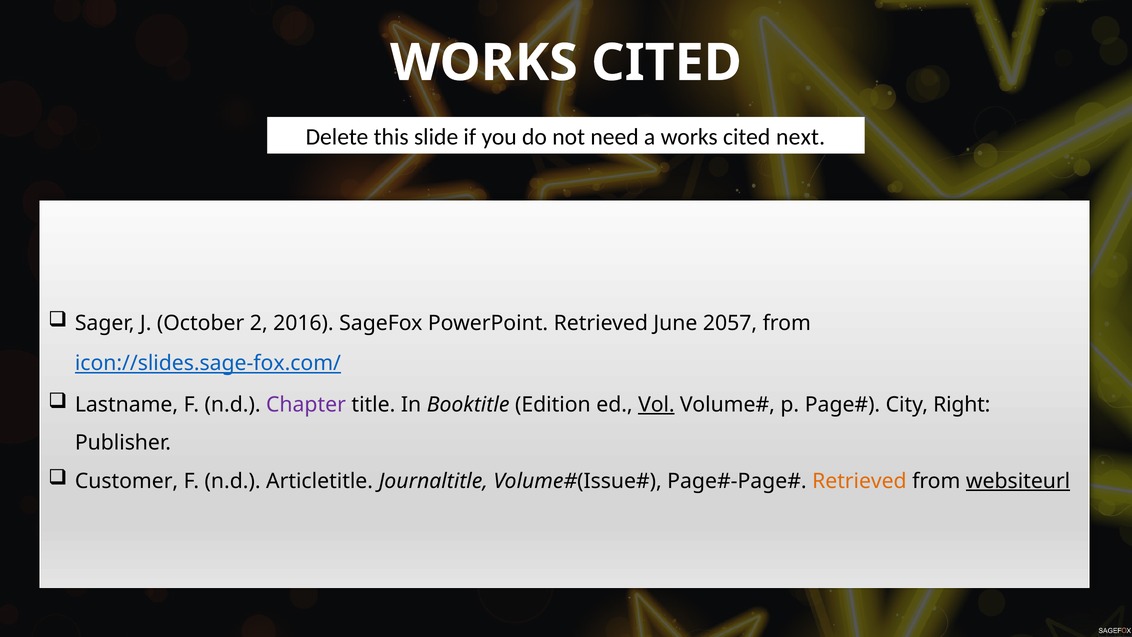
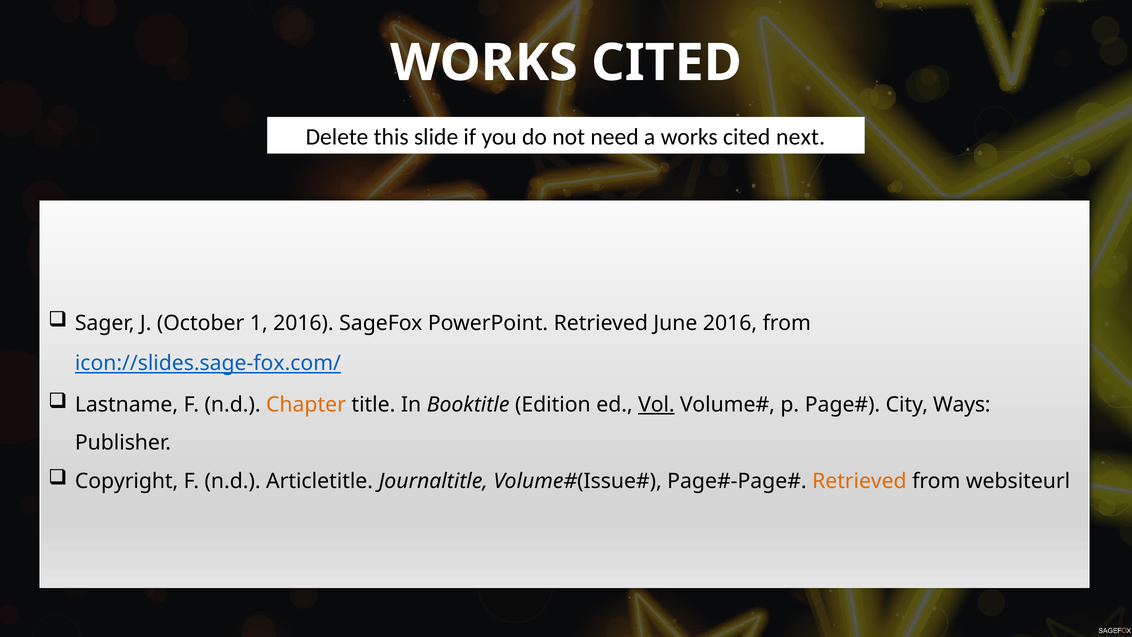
2: 2 -> 1
June 2057: 2057 -> 2016
Chapter colour: purple -> orange
Right: Right -> Ways
Customer: Customer -> Copyright
websiteurl underline: present -> none
